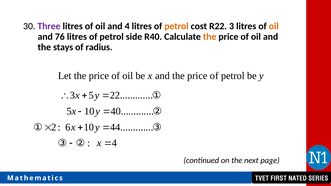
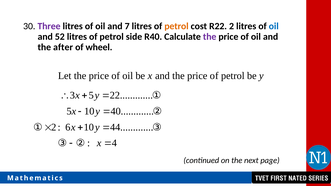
and 4: 4 -> 7
R22 3: 3 -> 2
oil at (274, 26) colour: orange -> blue
76: 76 -> 52
the at (210, 37) colour: orange -> purple
stays: stays -> after
radius: radius -> wheel
